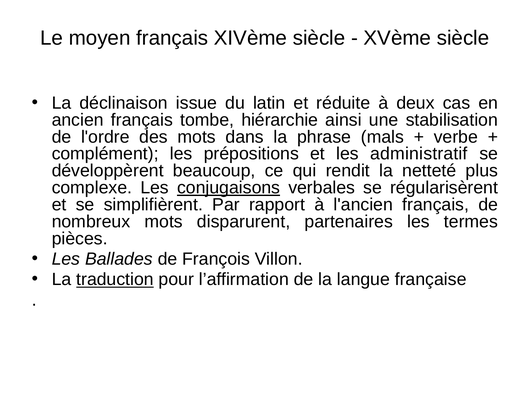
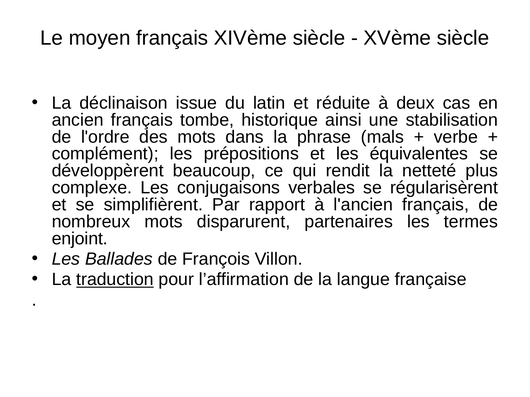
hiérarchie: hiérarchie -> historique
administratif: administratif -> équivalentes
conjugaisons underline: present -> none
pièces: pièces -> enjoint
